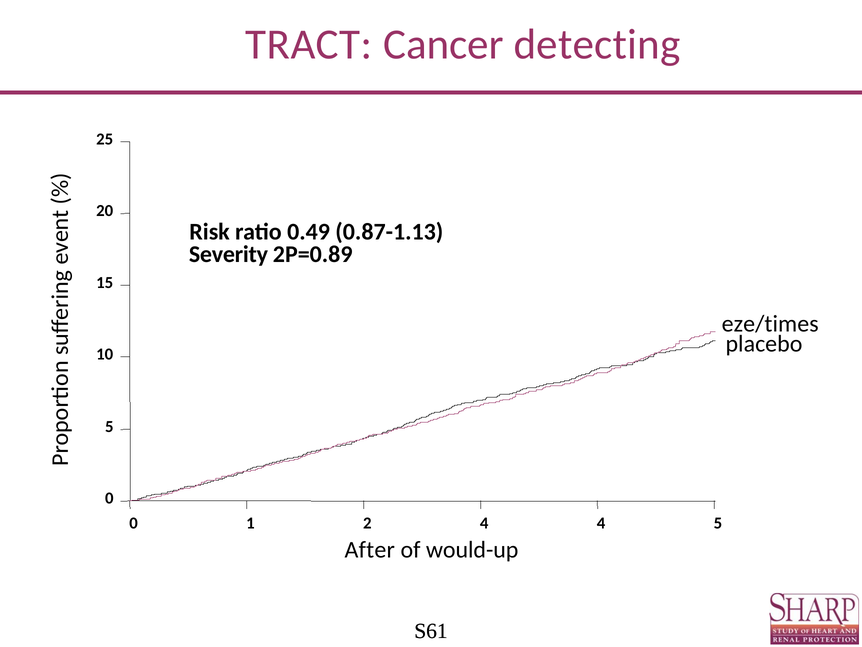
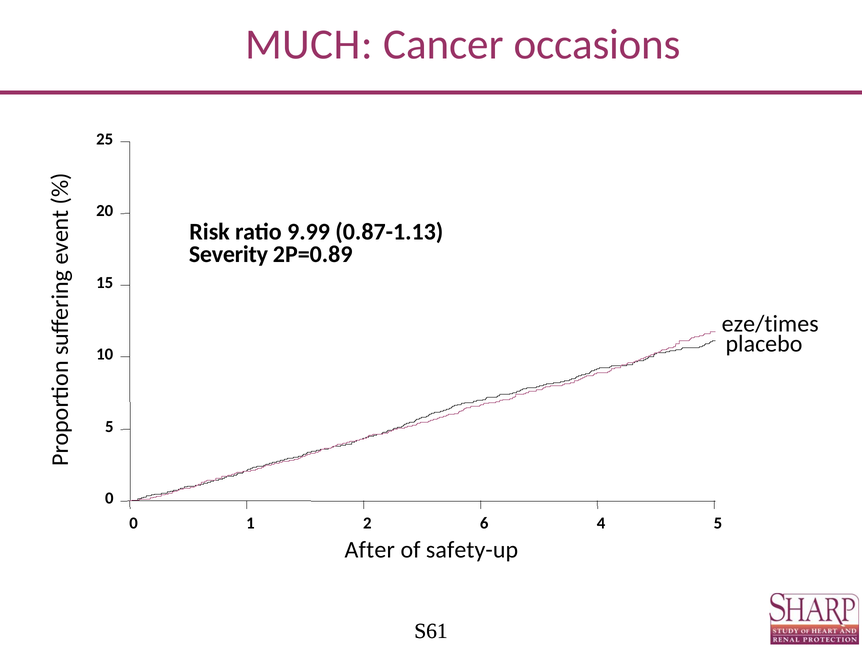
TRACT: TRACT -> MUCH
detecting: detecting -> occasions
0.49: 0.49 -> 9.99
2 4: 4 -> 6
would-up: would-up -> safety-up
